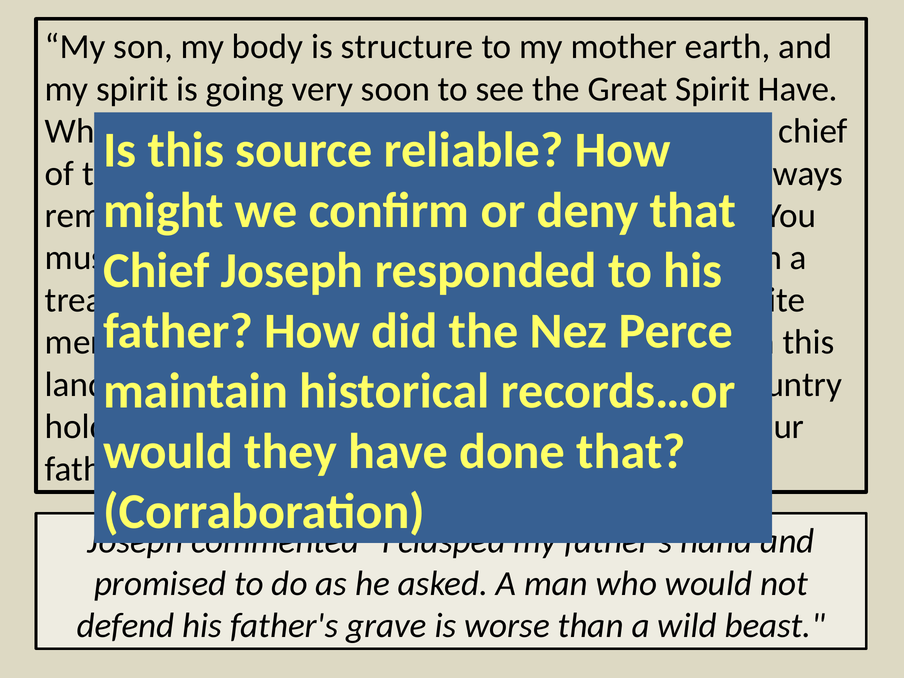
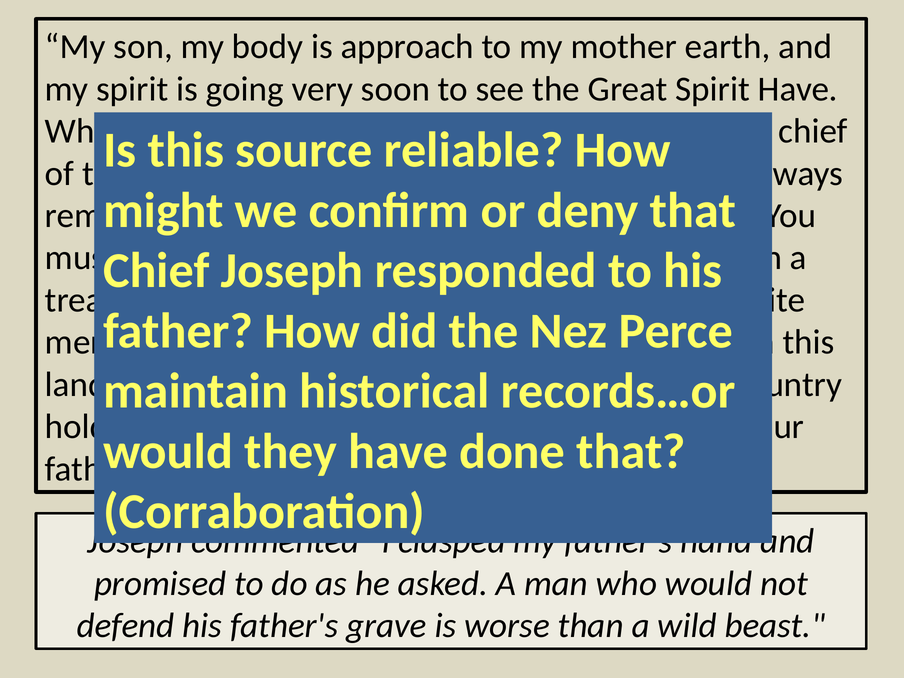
structure: structure -> approach
